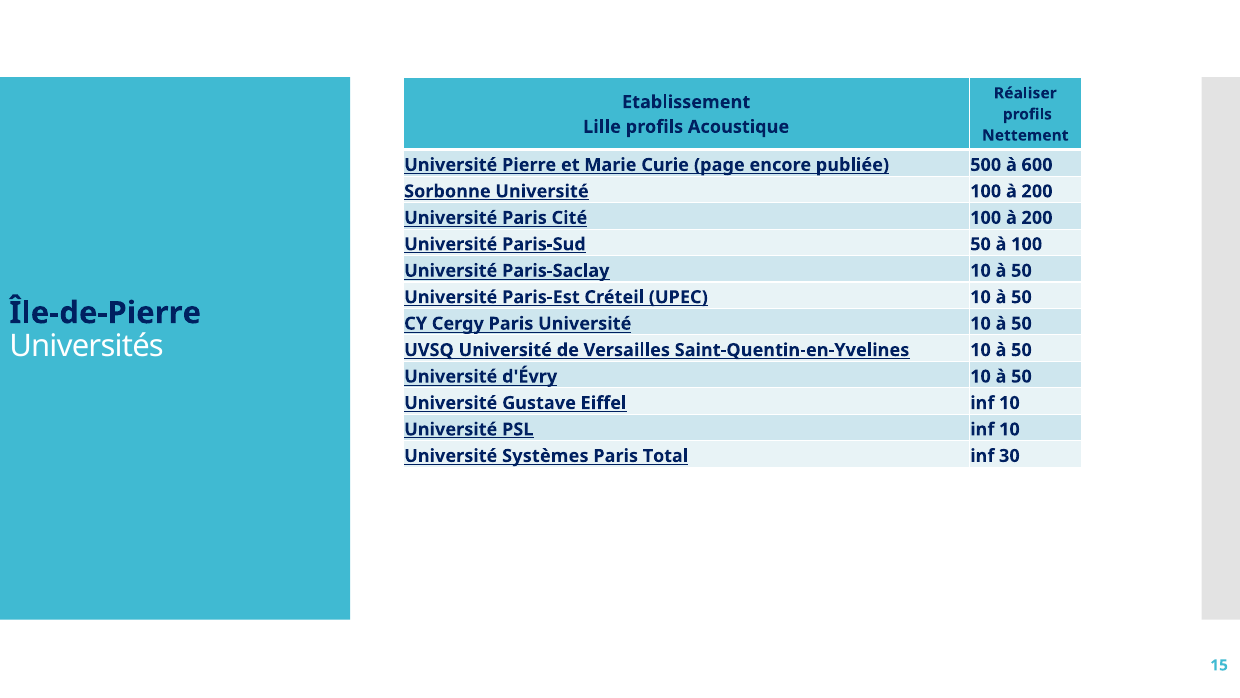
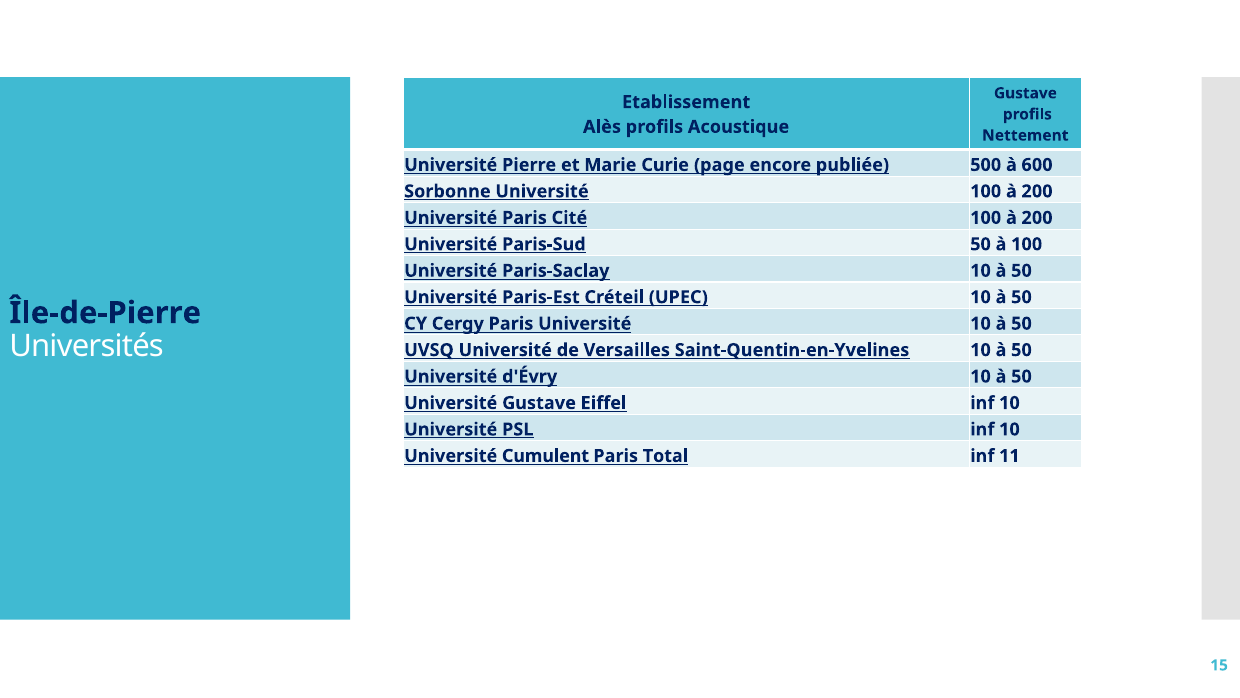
Réaliser at (1025, 93): Réaliser -> Gustave
Lille: Lille -> Alès
Systèmes: Systèmes -> Cumulent
30: 30 -> 11
